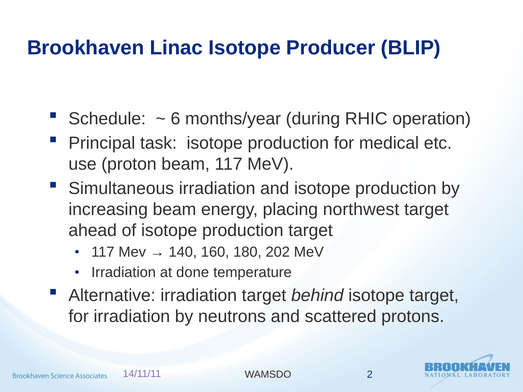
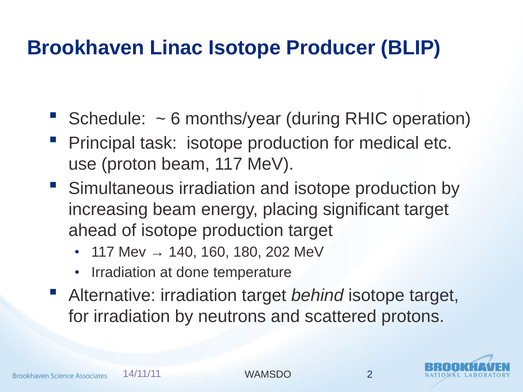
northwest: northwest -> significant
